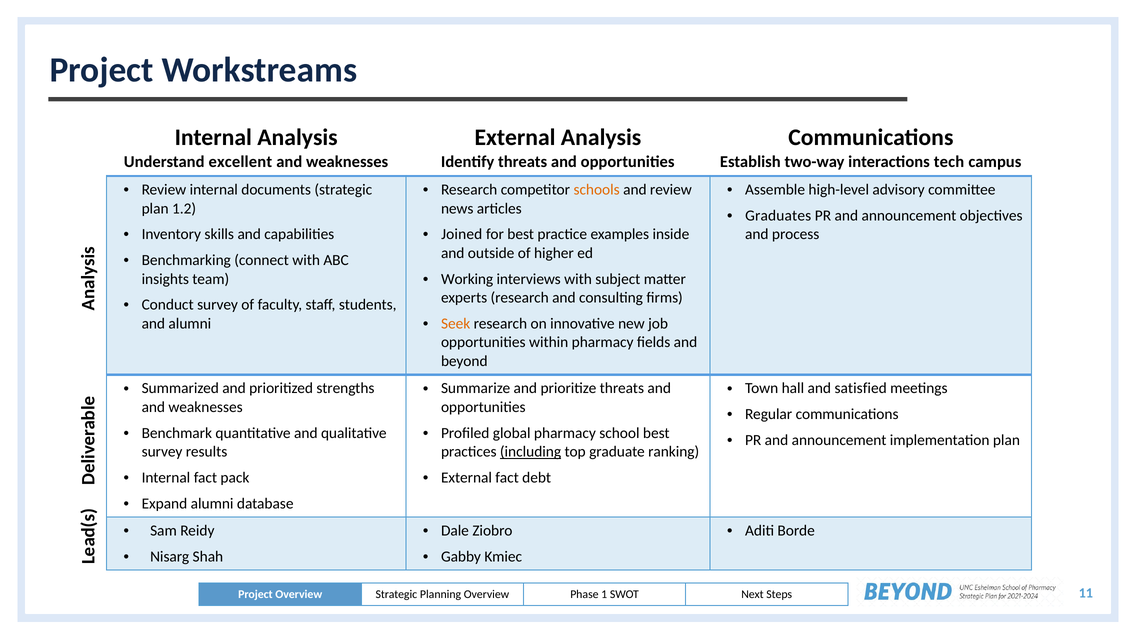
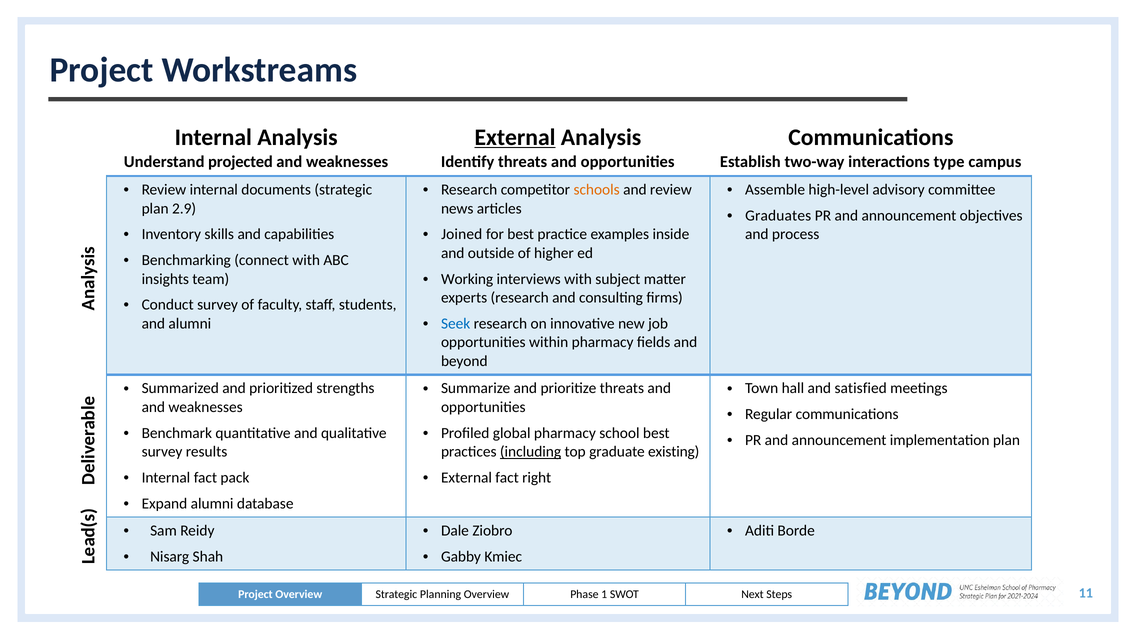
External at (515, 137) underline: none -> present
excellent: excellent -> projected
tech: tech -> type
1.2: 1.2 -> 2.9
Seek colour: orange -> blue
ranking: ranking -> existing
debt: debt -> right
